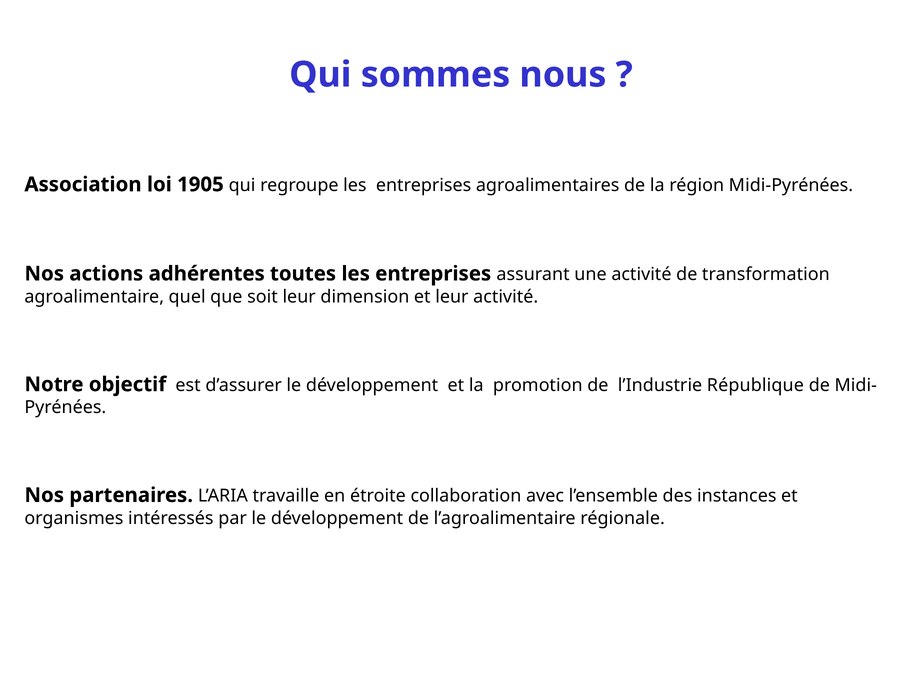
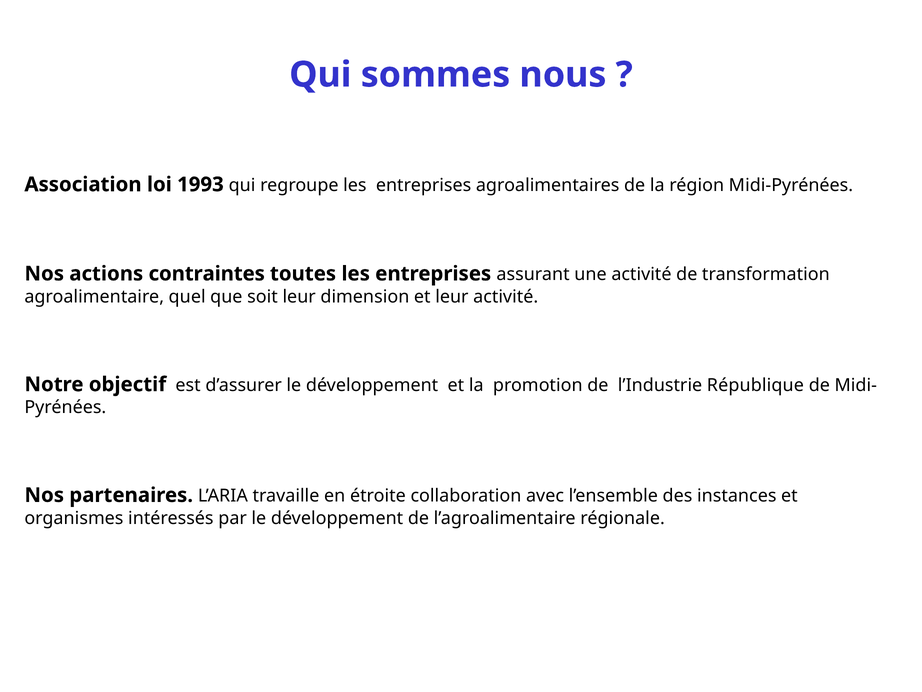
1905: 1905 -> 1993
adhérentes: adhérentes -> contraintes
